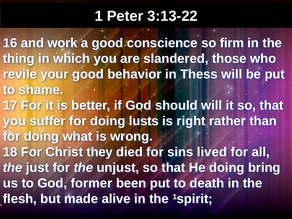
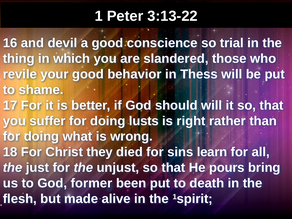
work: work -> devil
firm: firm -> trial
lived: lived -> learn
He doing: doing -> pours
